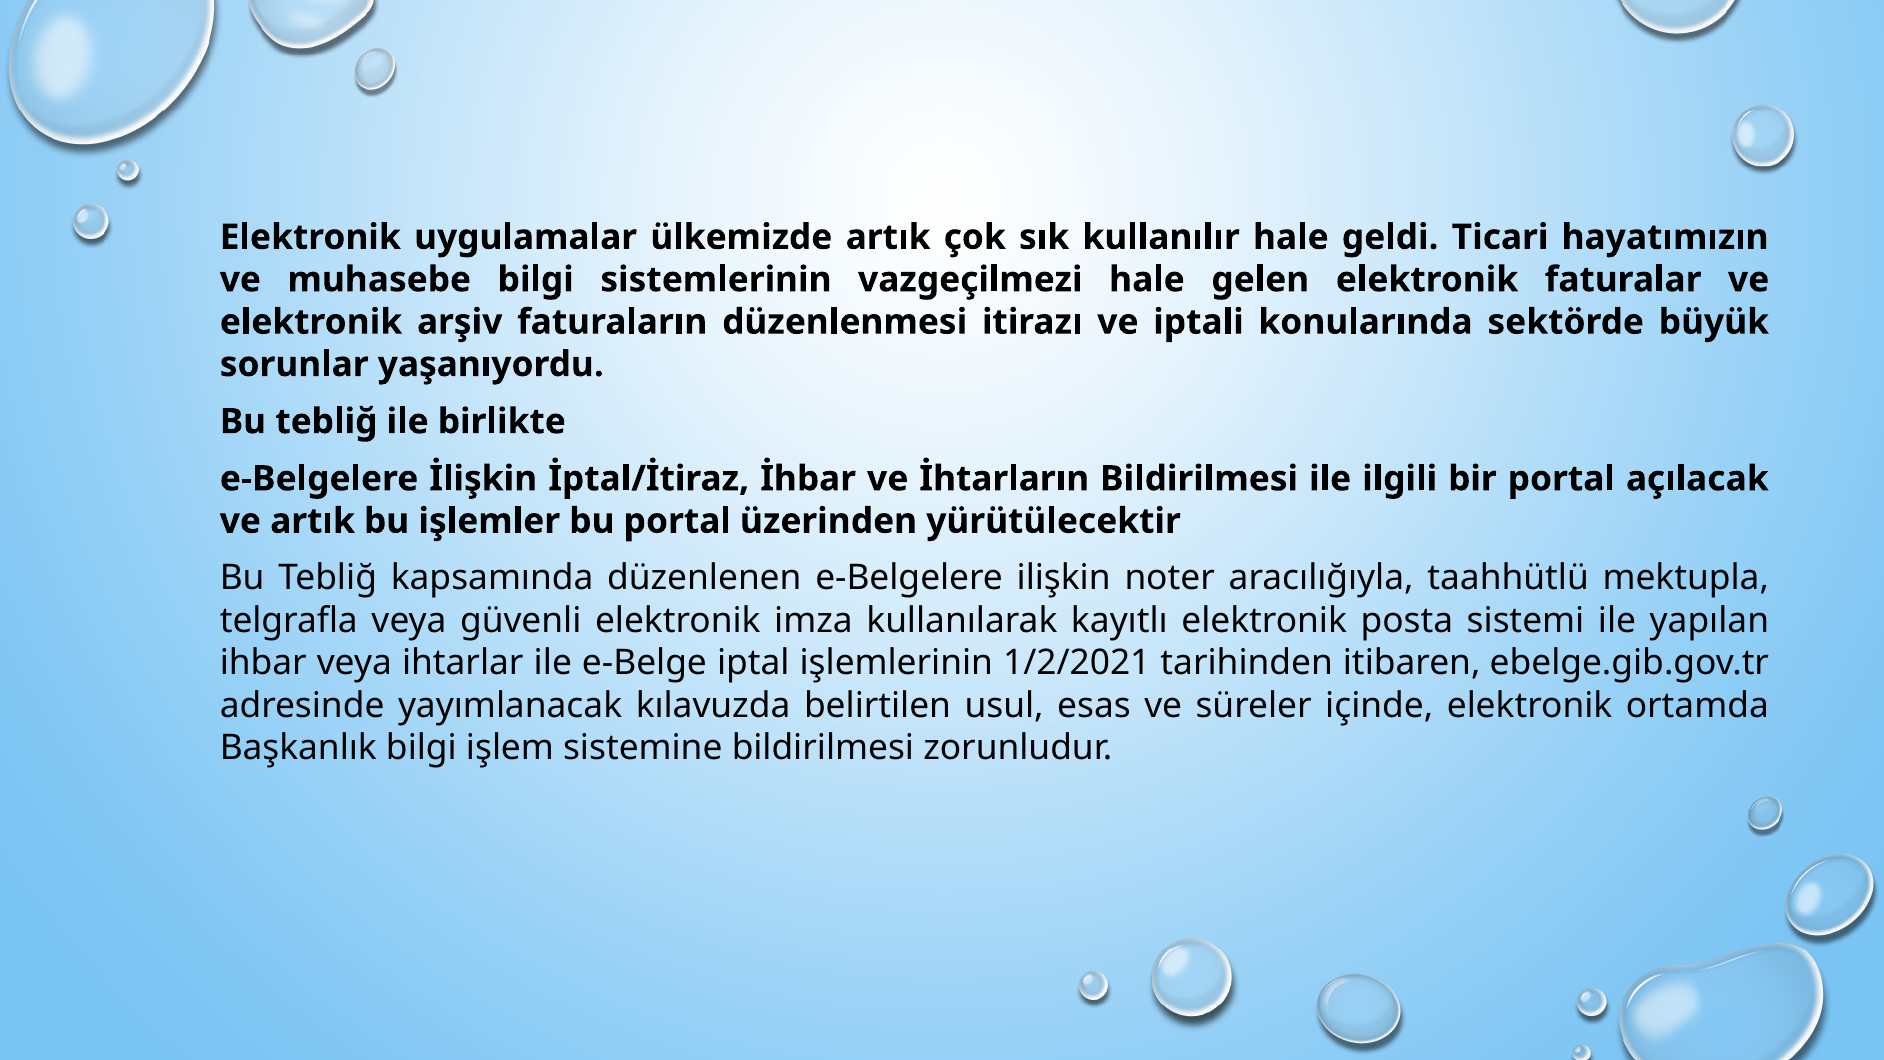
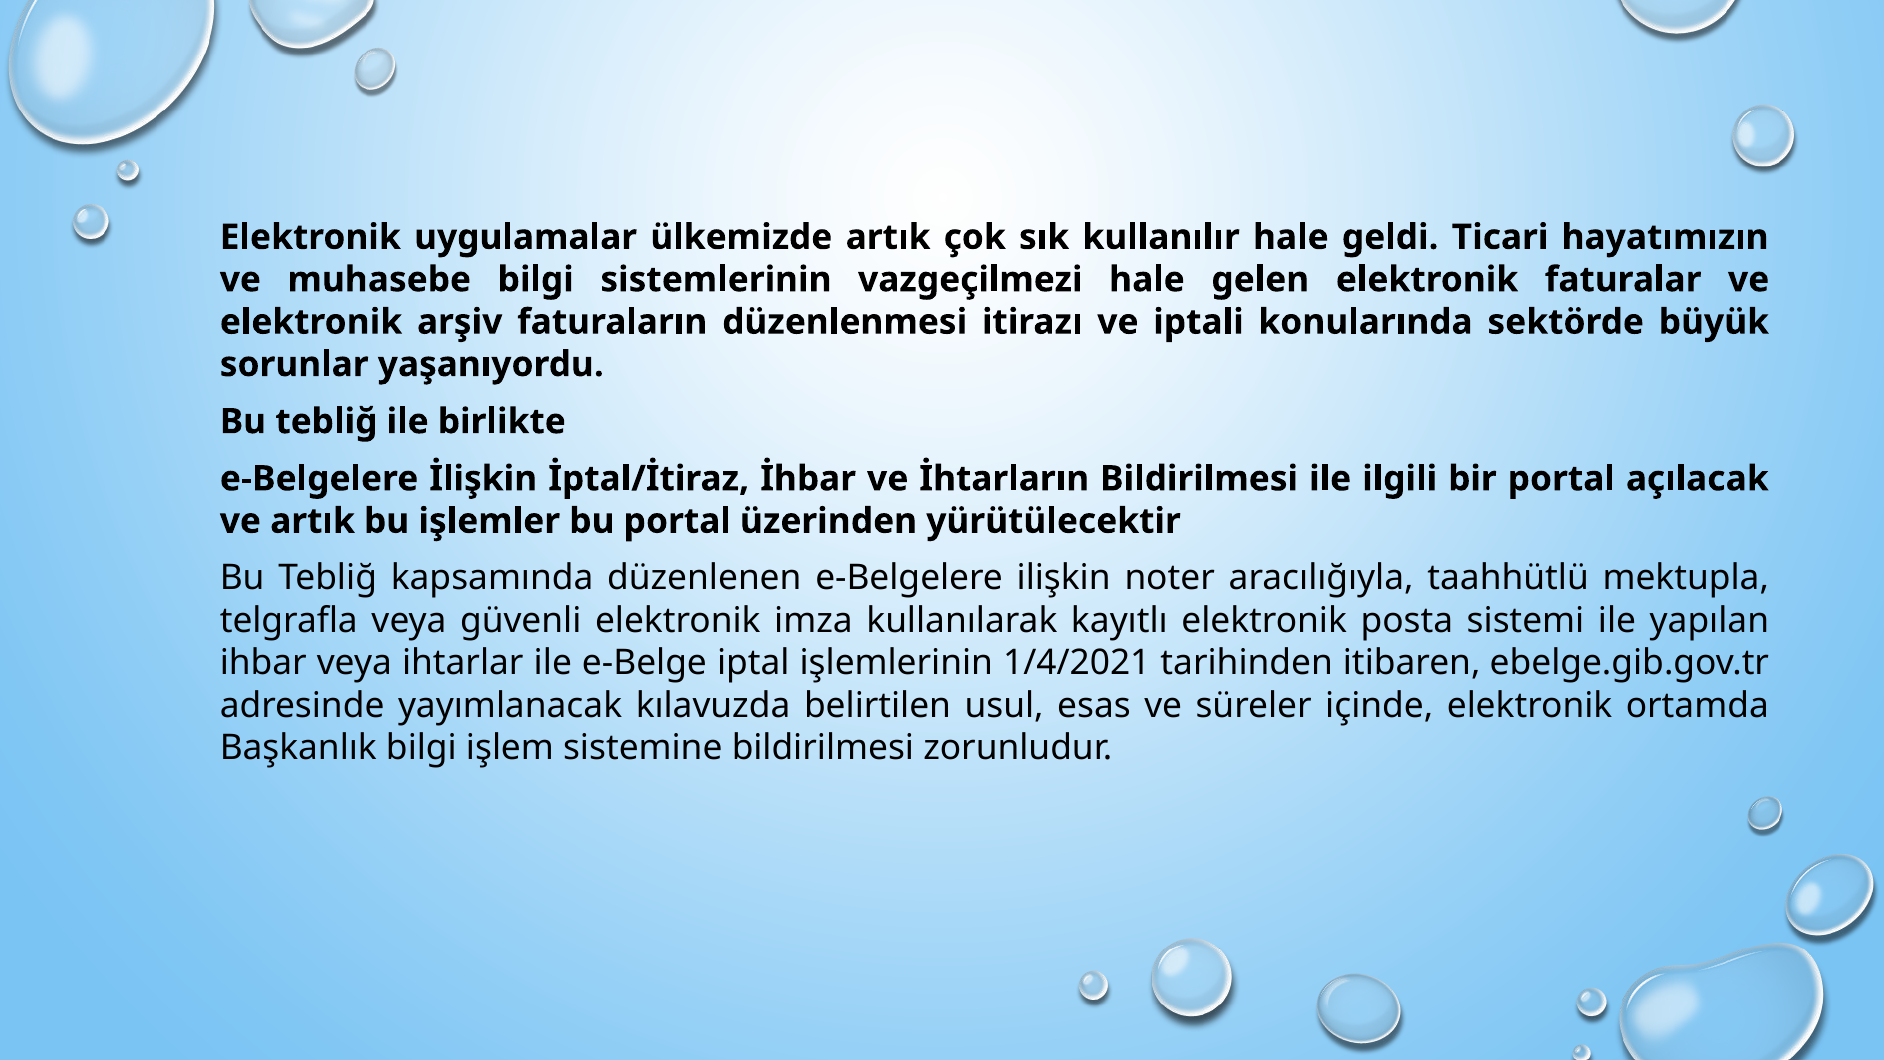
1/2/2021: 1/2/2021 -> 1/4/2021
